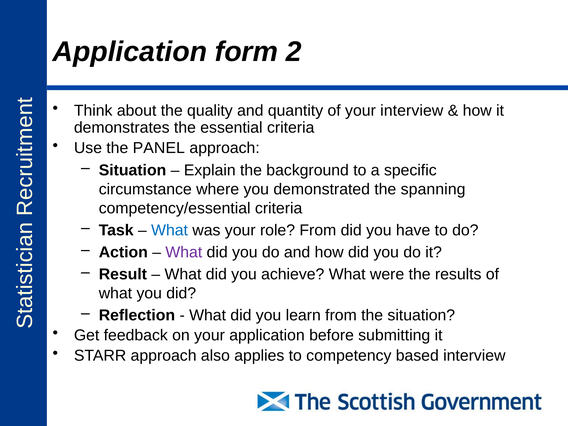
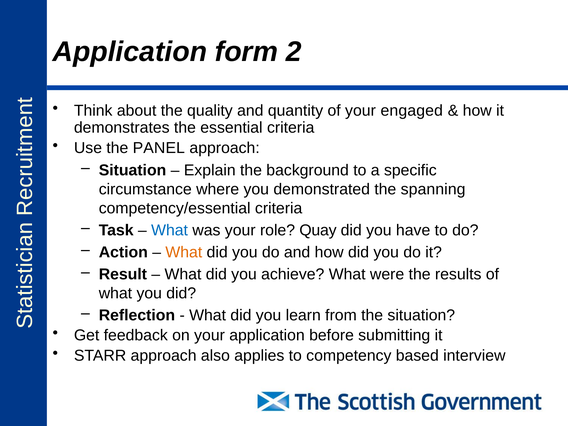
your interview: interview -> engaged
role From: From -> Quay
What at (184, 252) colour: purple -> orange
